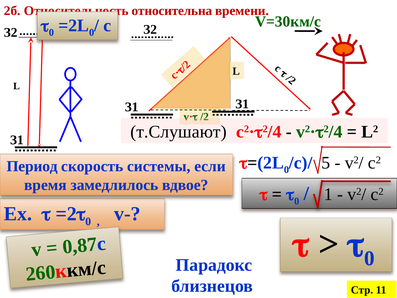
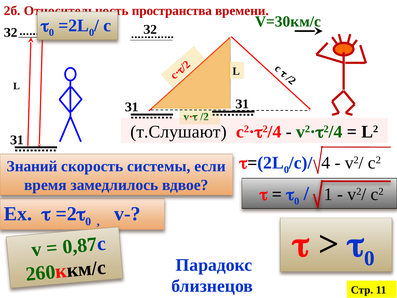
относительна: относительна -> пространства
5: 5 -> 4
Период: Период -> Знаний
